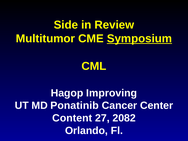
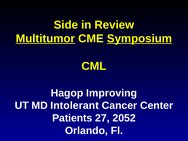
Multitumor underline: none -> present
Ponatinib: Ponatinib -> Intolerant
Content: Content -> Patients
2082: 2082 -> 2052
